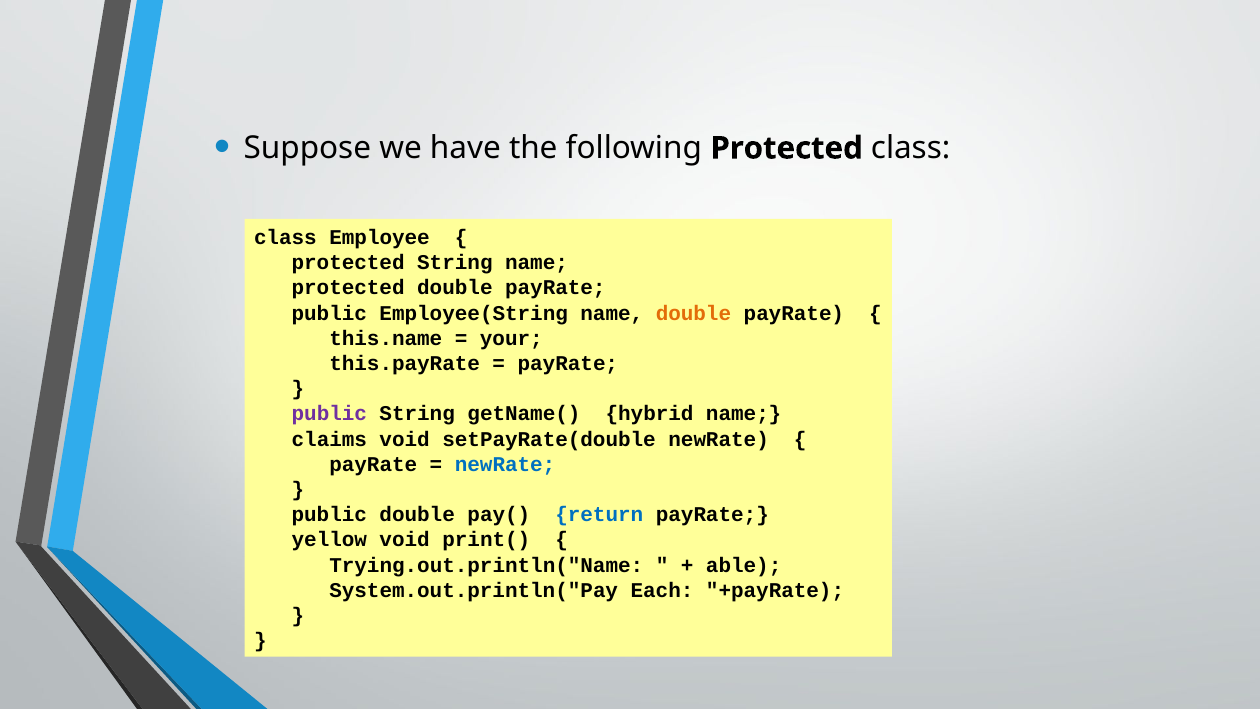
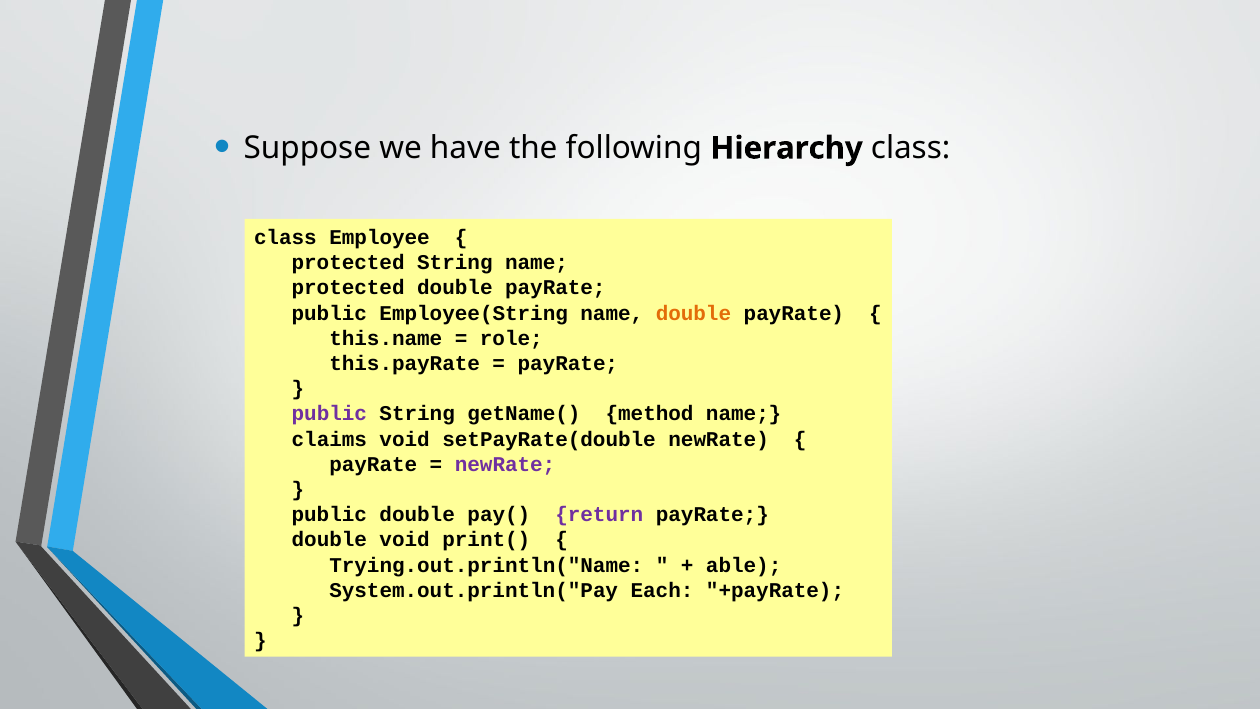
following Protected: Protected -> Hierarchy
your: your -> role
hybrid: hybrid -> method
newRate at (505, 464) colour: blue -> purple
return colour: blue -> purple
yellow at (329, 540): yellow -> double
